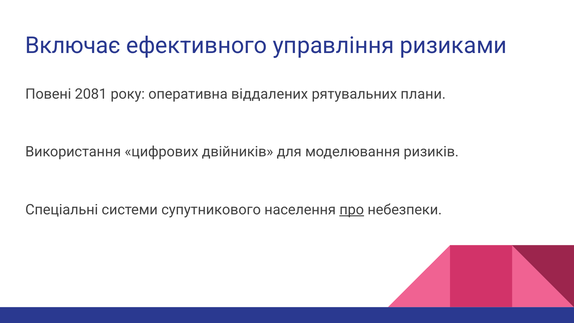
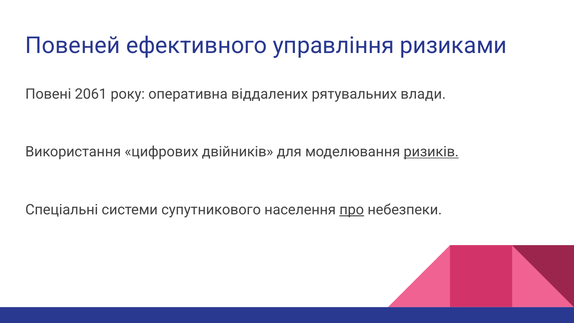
Включає: Включає -> Повеней
2081: 2081 -> 2061
плани: плани -> влади
ризиків underline: none -> present
